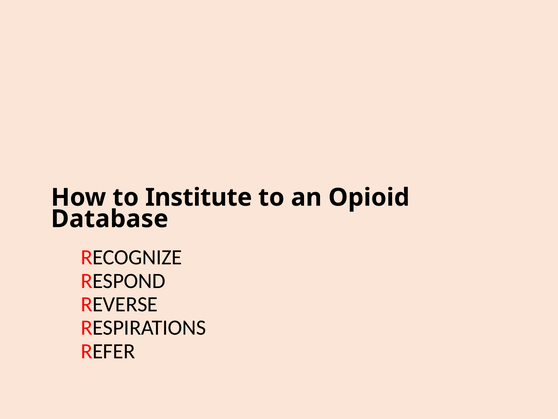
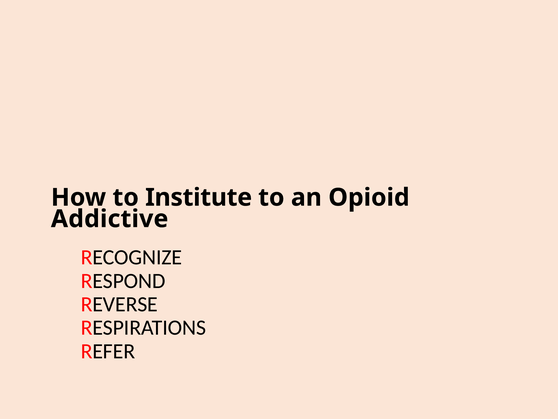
Database: Database -> Addictive
